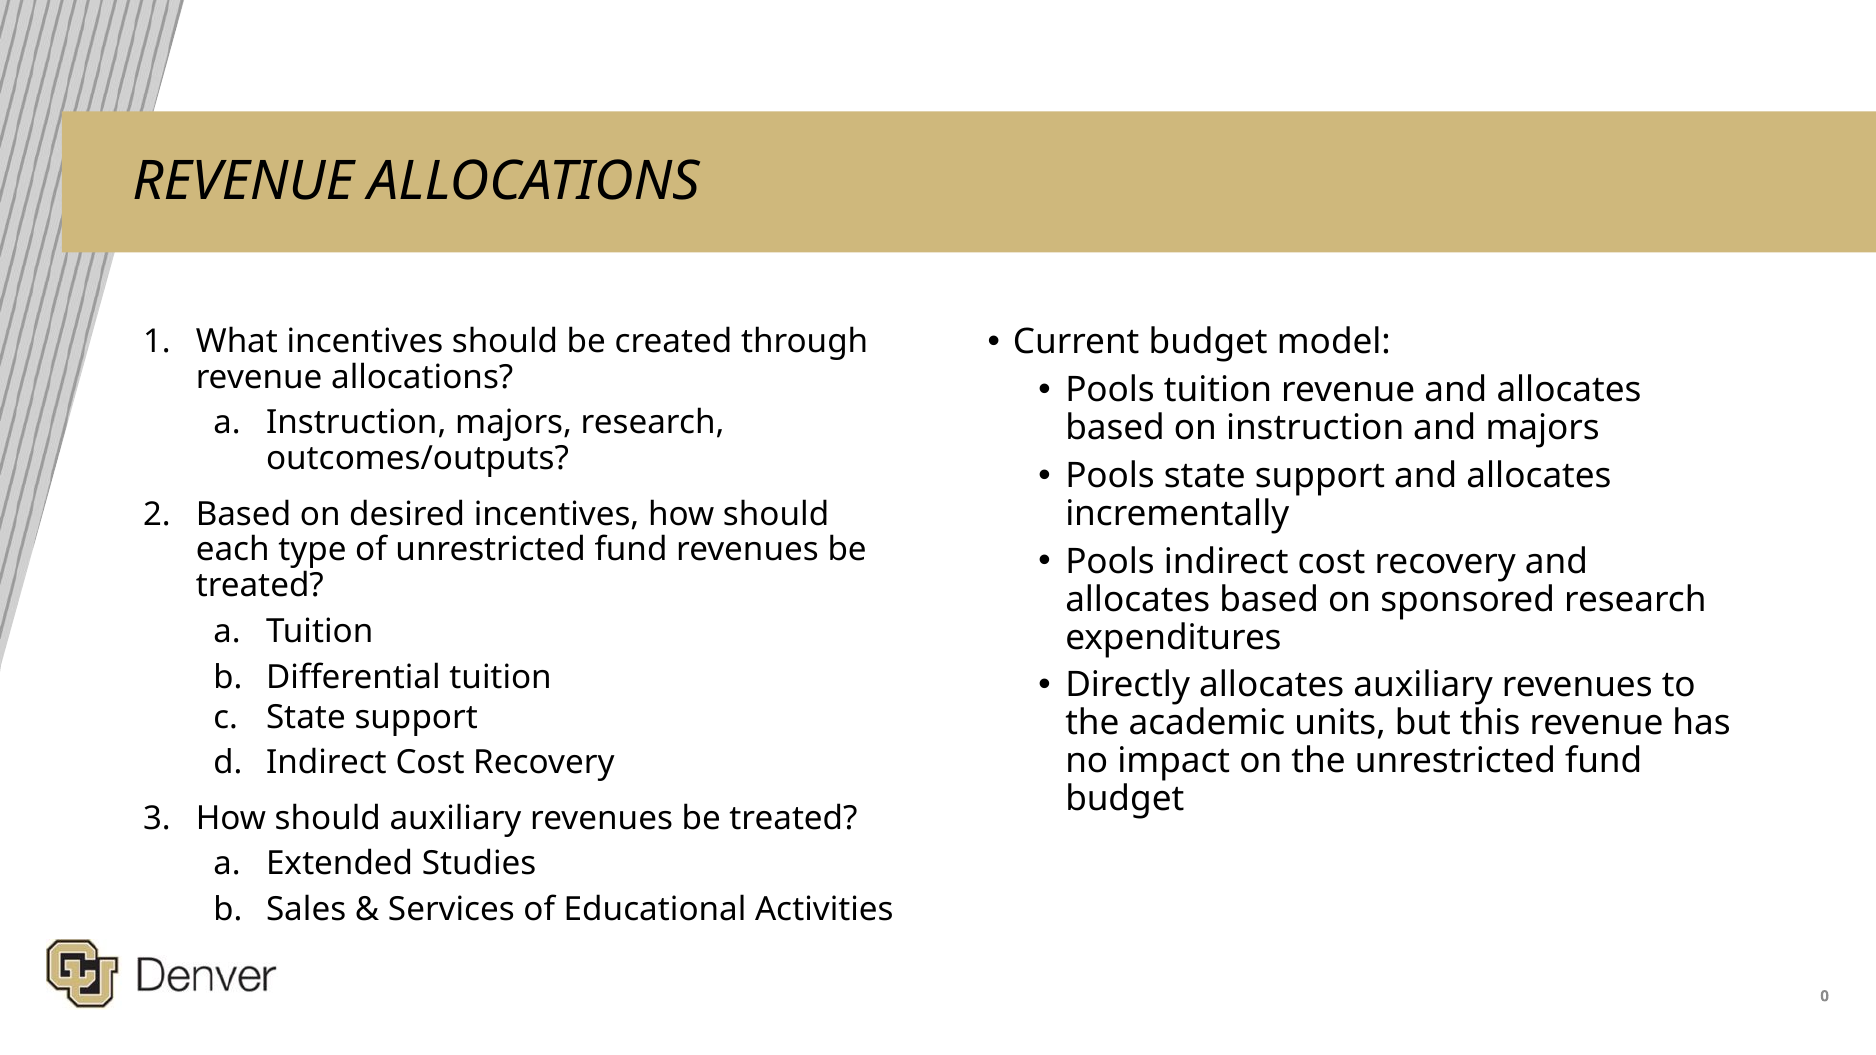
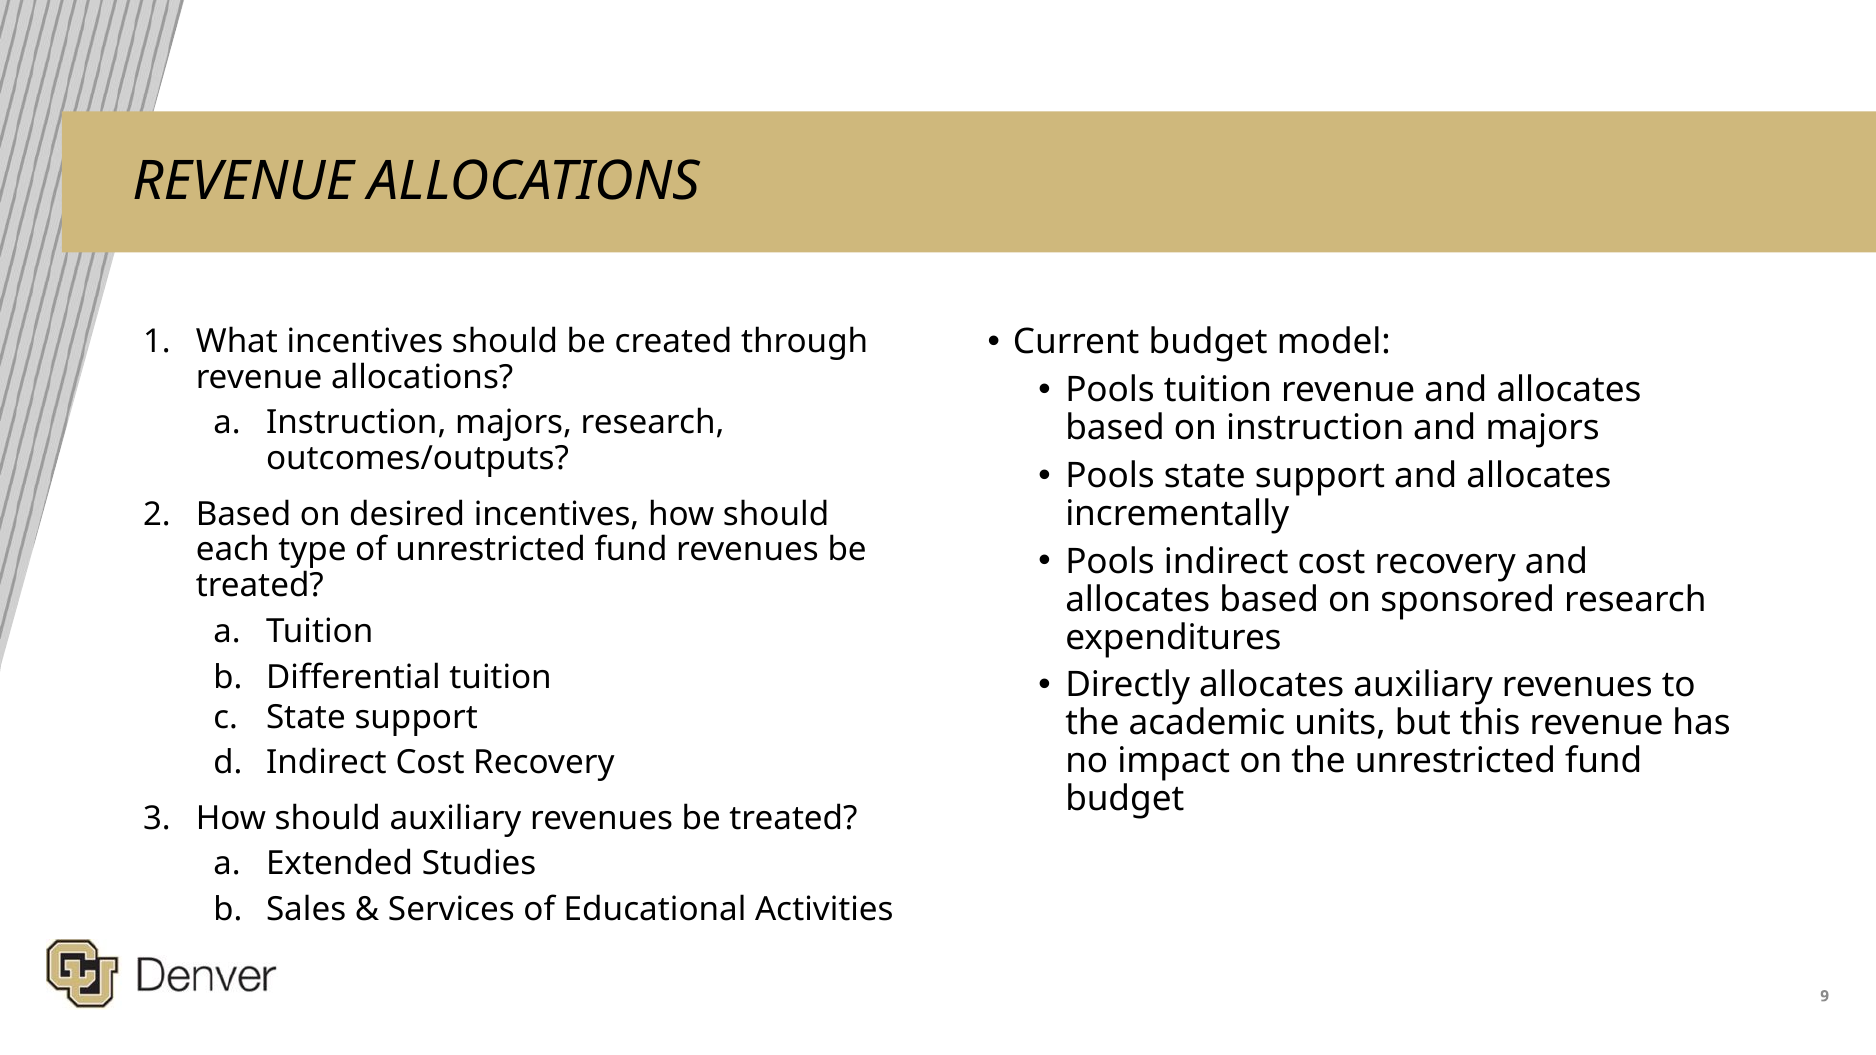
0: 0 -> 9
